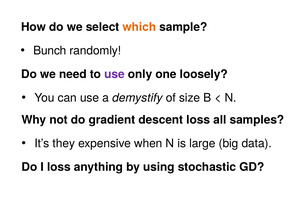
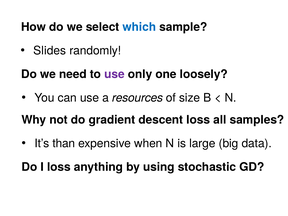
which colour: orange -> blue
Bunch: Bunch -> Slides
demystify: demystify -> resources
they: they -> than
